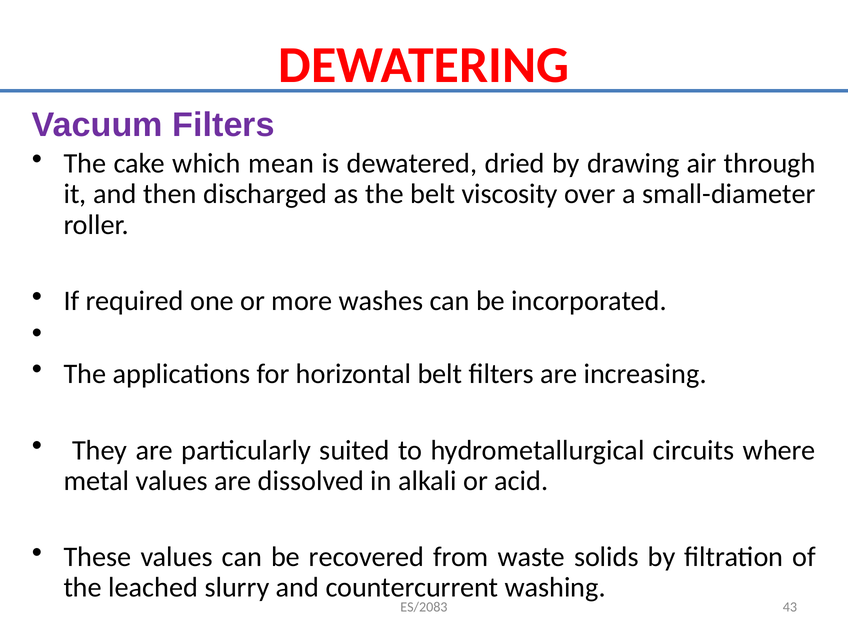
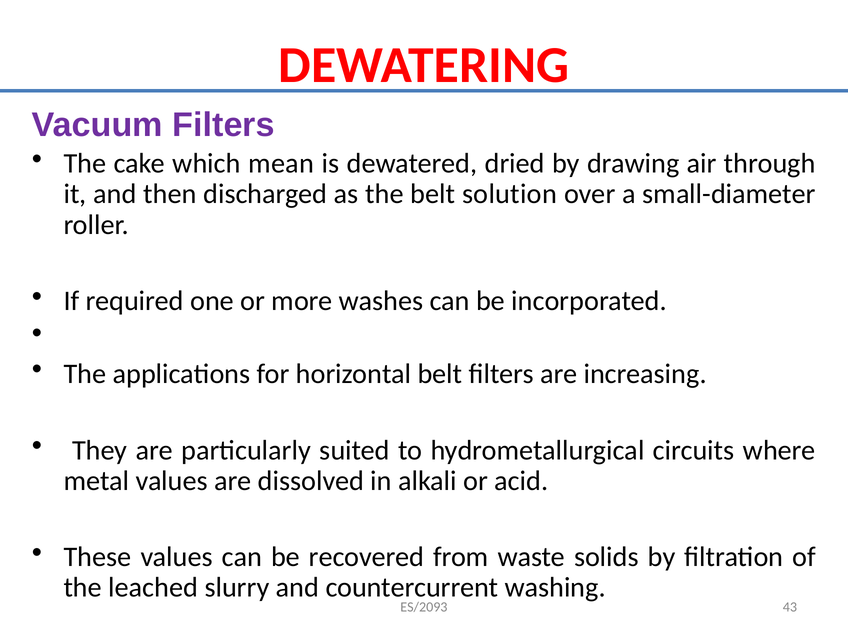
viscosity: viscosity -> solution
ES/2083: ES/2083 -> ES/2093
